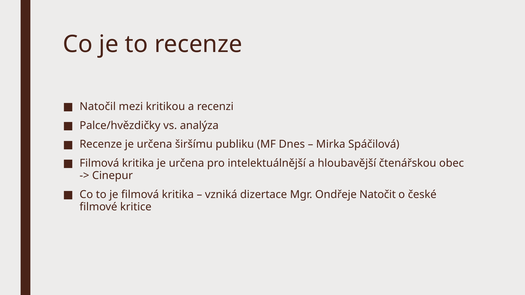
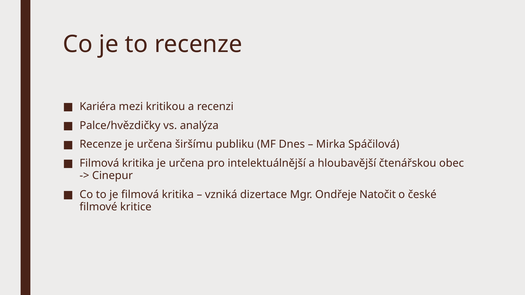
Natočil: Natočil -> Kariéra
